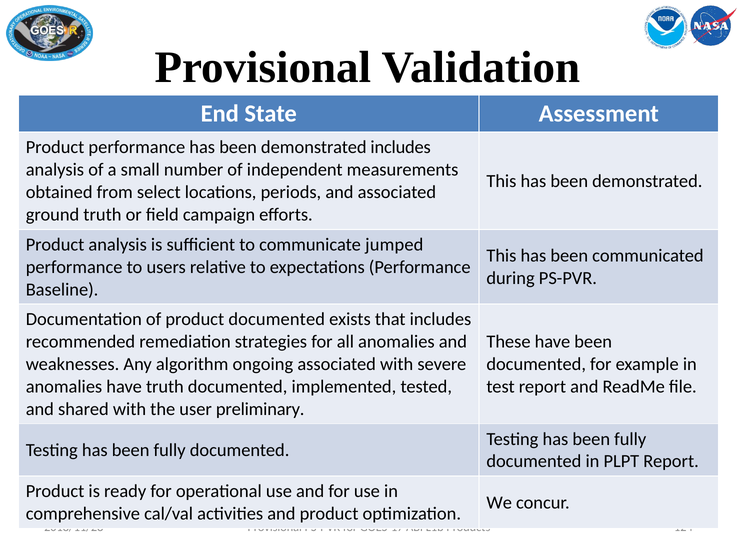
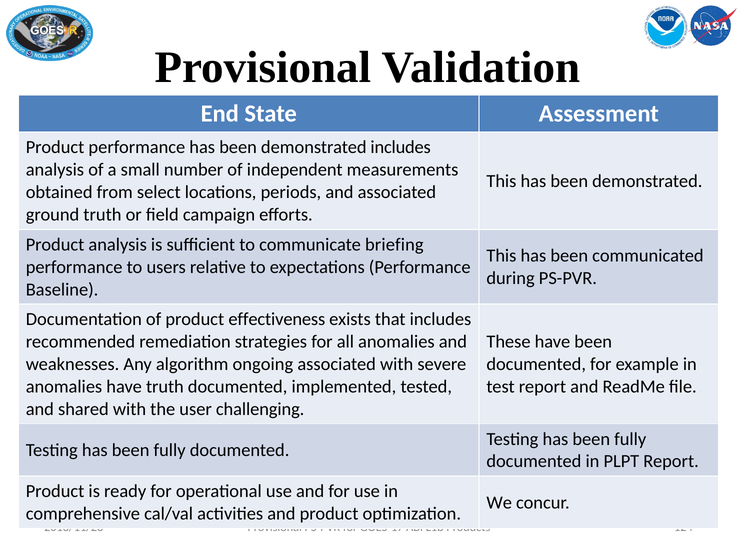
jumped: jumped -> briefing
product documented: documented -> effectiveness
preliminary: preliminary -> challenging
